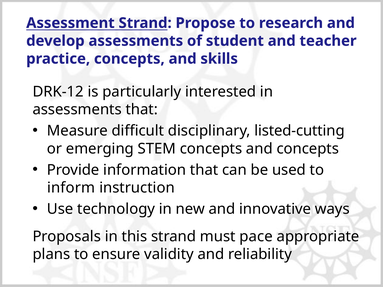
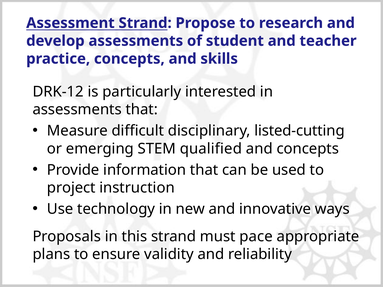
STEM concepts: concepts -> qualified
inform: inform -> project
